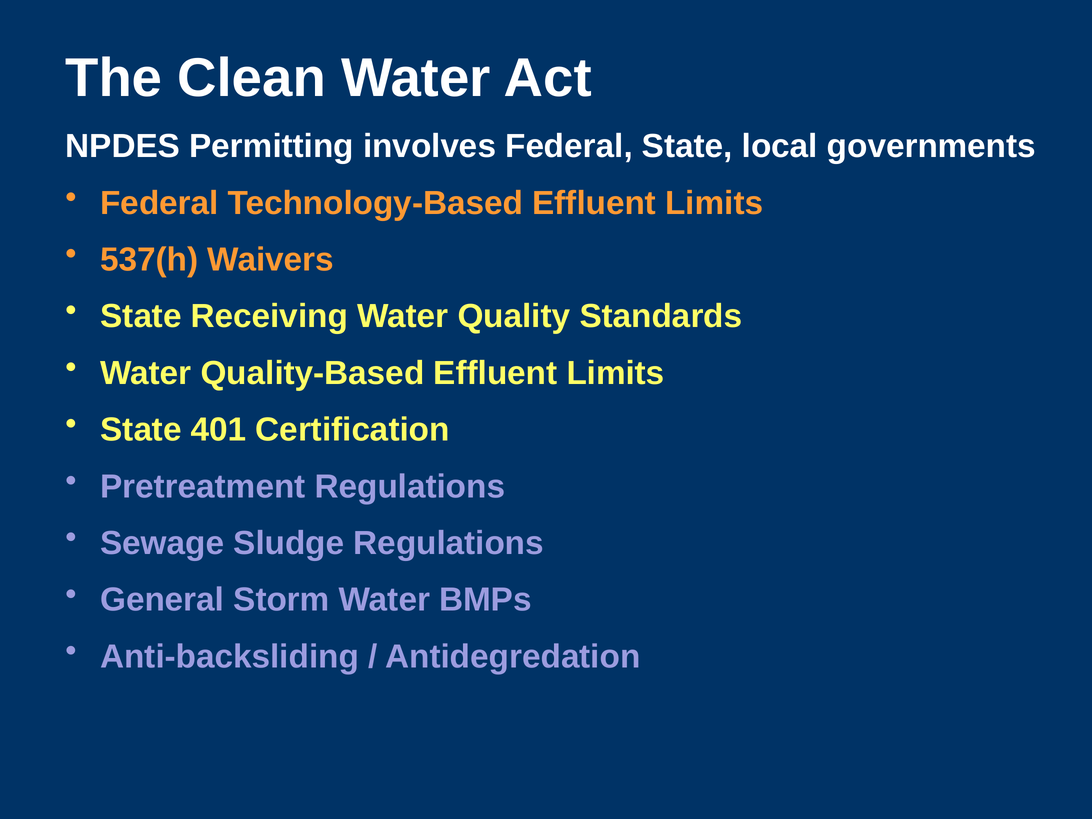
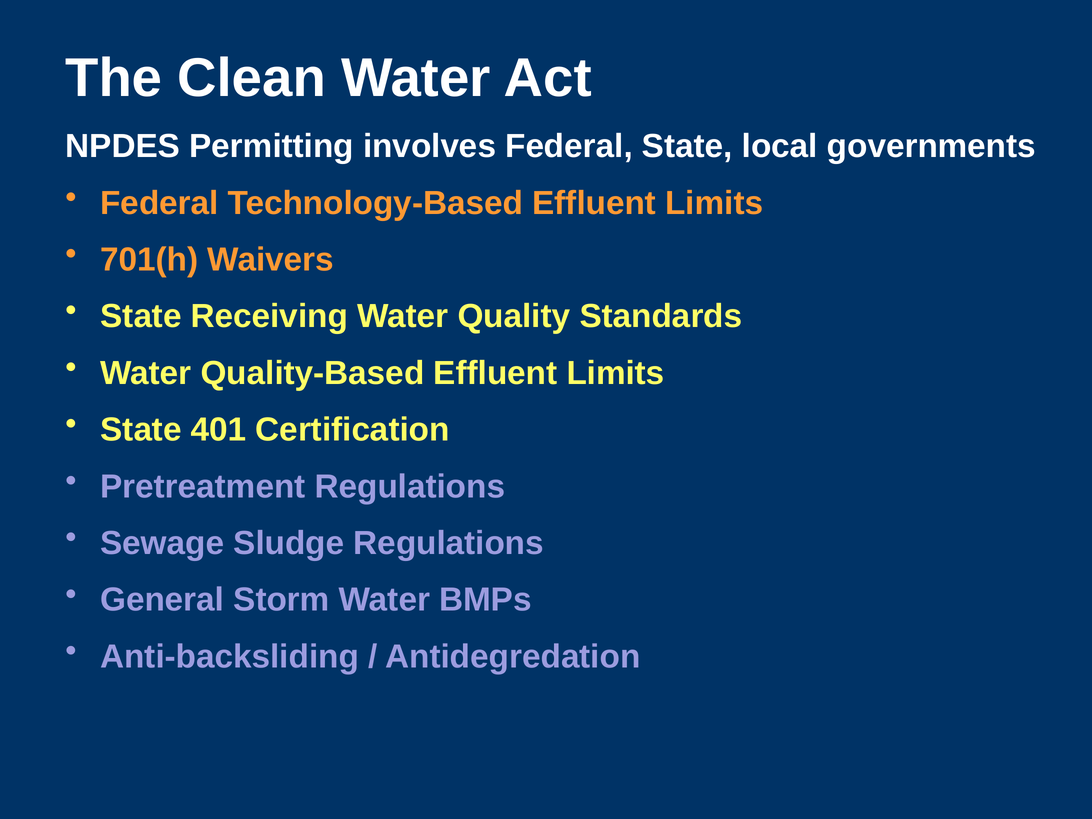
537(h: 537(h -> 701(h
